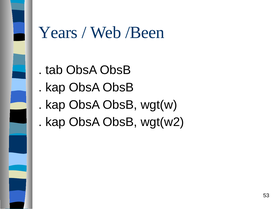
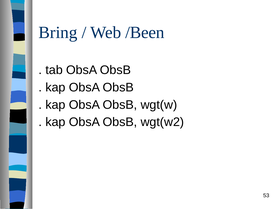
Years: Years -> Bring
